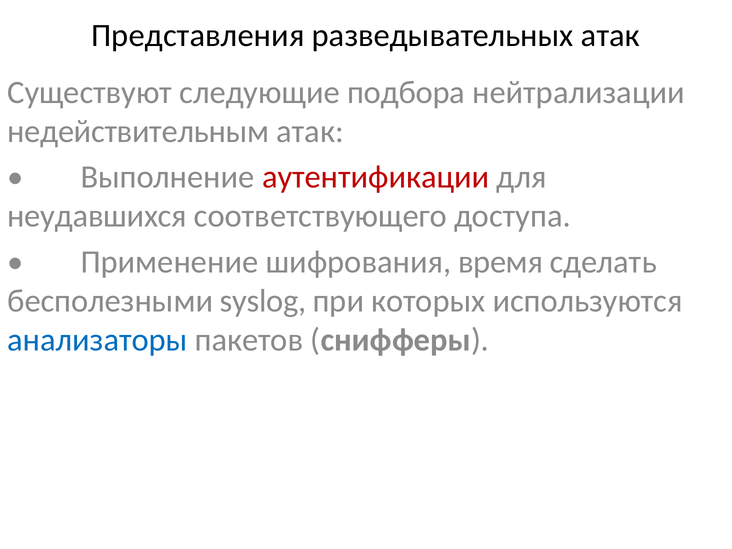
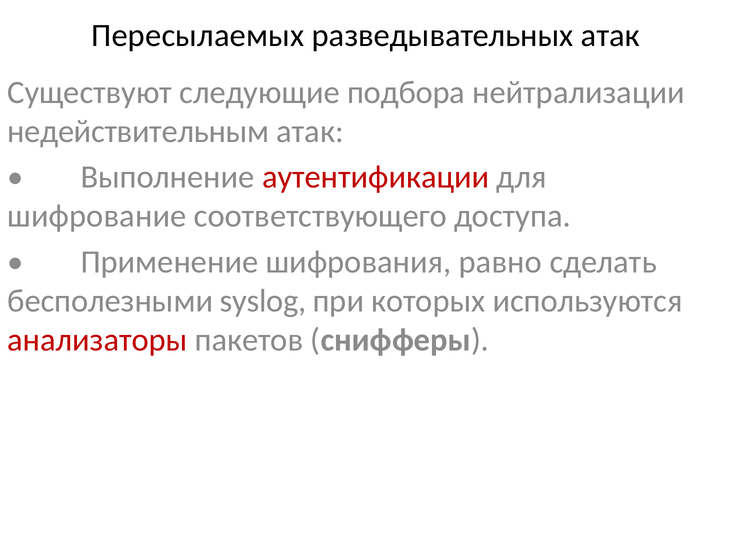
Представления: Представления -> Пересылаемых
неудавшихся: неудавшихся -> шифрование
время: время -> равно
анализаторы colour: blue -> red
